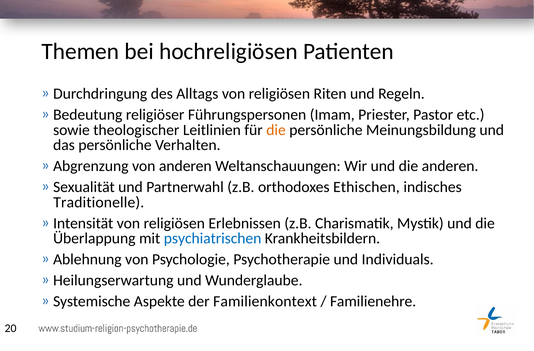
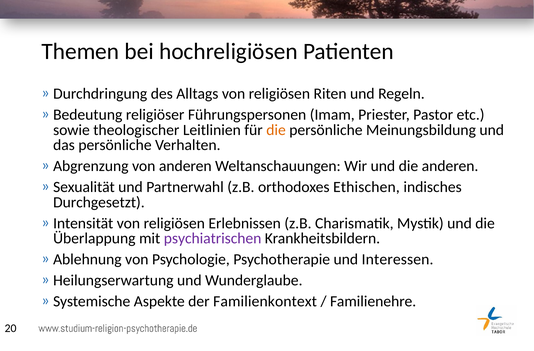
Traditionelle: Traditionelle -> Durchgesetzt
psychiatrischen colour: blue -> purple
Individuals: Individuals -> Interessen
